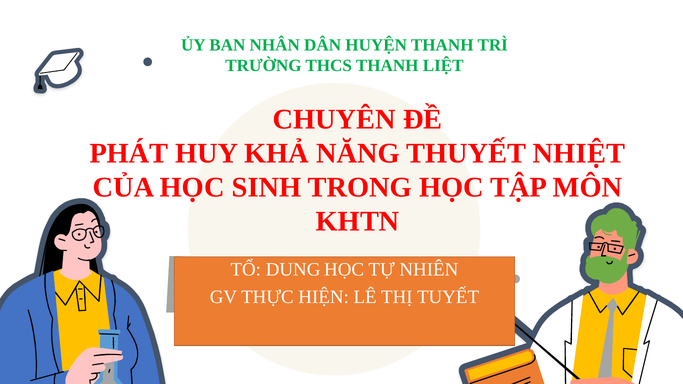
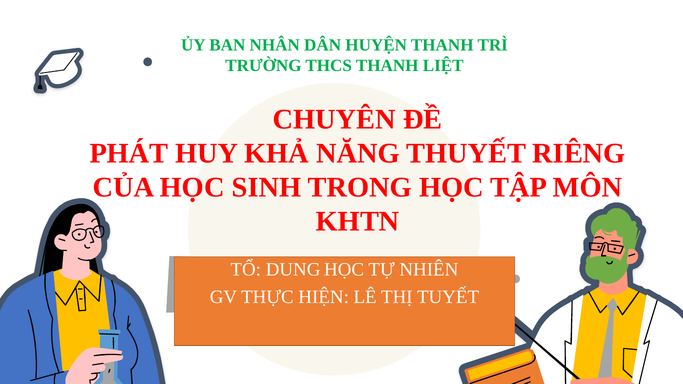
NHIỆT: NHIỆT -> RIÊNG
